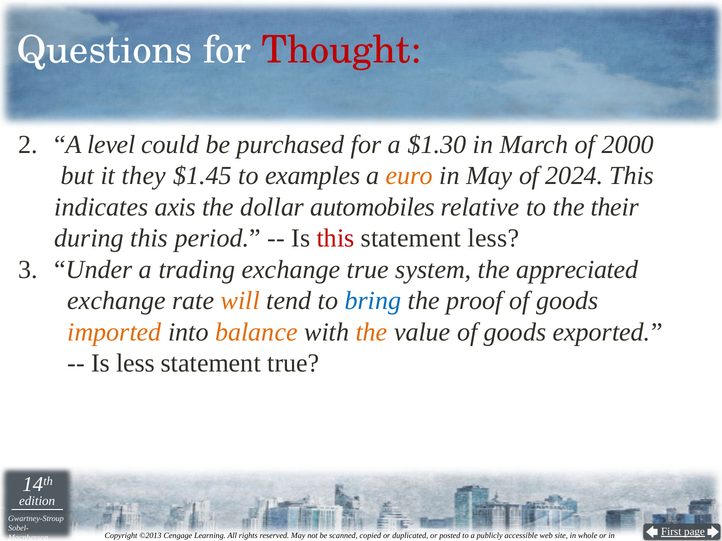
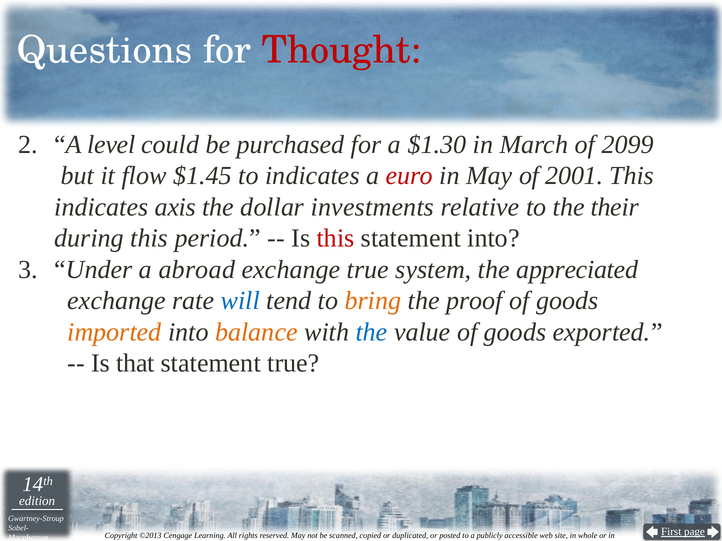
2000: 2000 -> 2099
they: they -> flow
to examples: examples -> indicates
euro colour: orange -> red
2024: 2024 -> 2001
automobiles: automobiles -> investments
statement less: less -> into
trading: trading -> abroad
will colour: orange -> blue
bring colour: blue -> orange
the at (372, 332) colour: orange -> blue
Is less: less -> that
